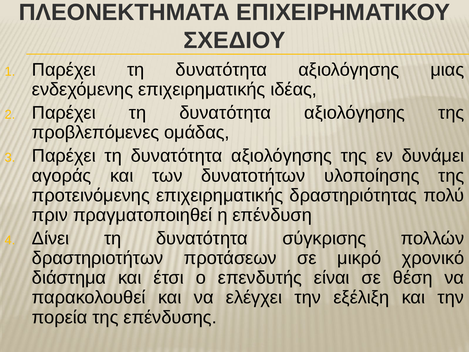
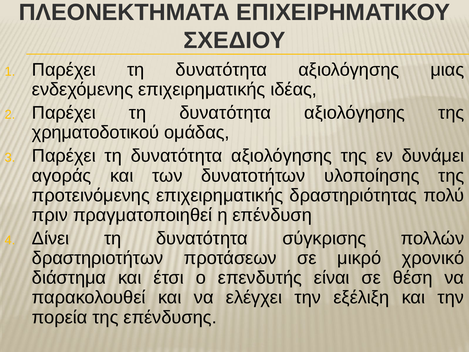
προβλεπόμενες: προβλεπόμενες -> χρηματοδοτικού
